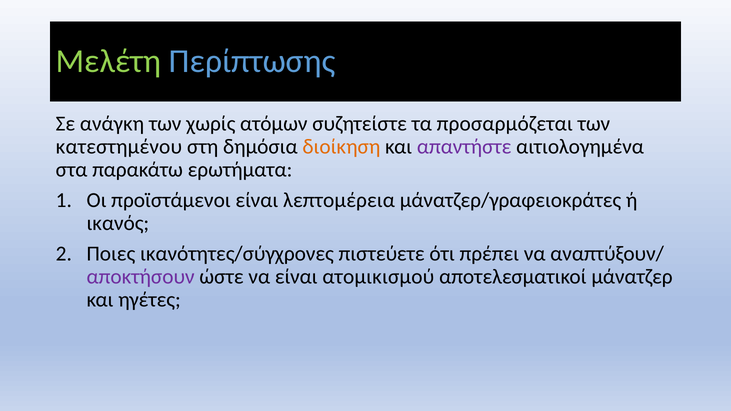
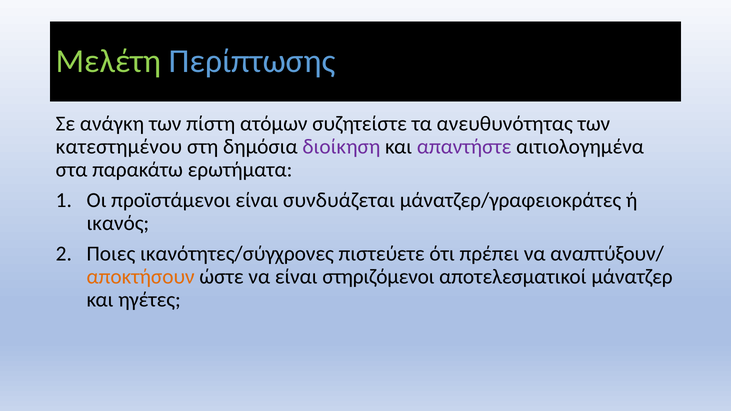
χωρίς: χωρίς -> πίστη
προσαρμόζεται: προσαρμόζεται -> ανευθυνότητας
διοίκηση colour: orange -> purple
λεπτομέρεια: λεπτομέρεια -> συνδυάζεται
αποκτήσουν colour: purple -> orange
ατομικισμού: ατομικισμού -> στηριζόμενοι
